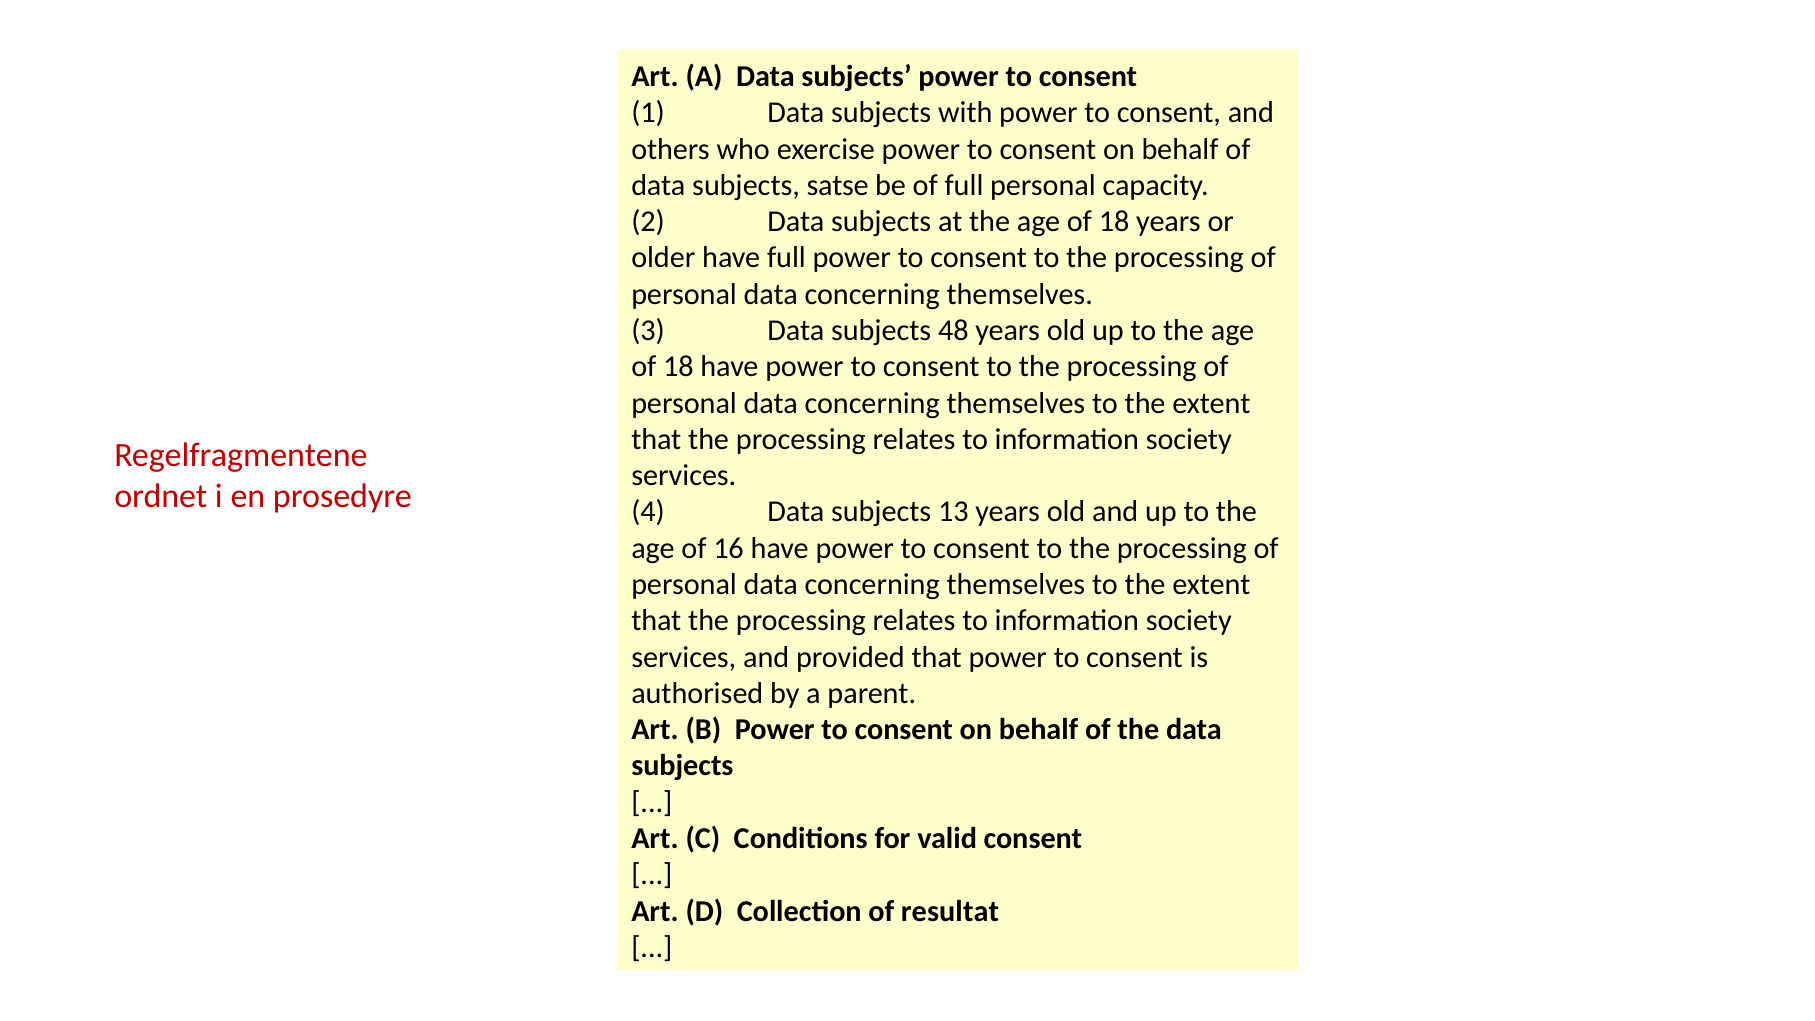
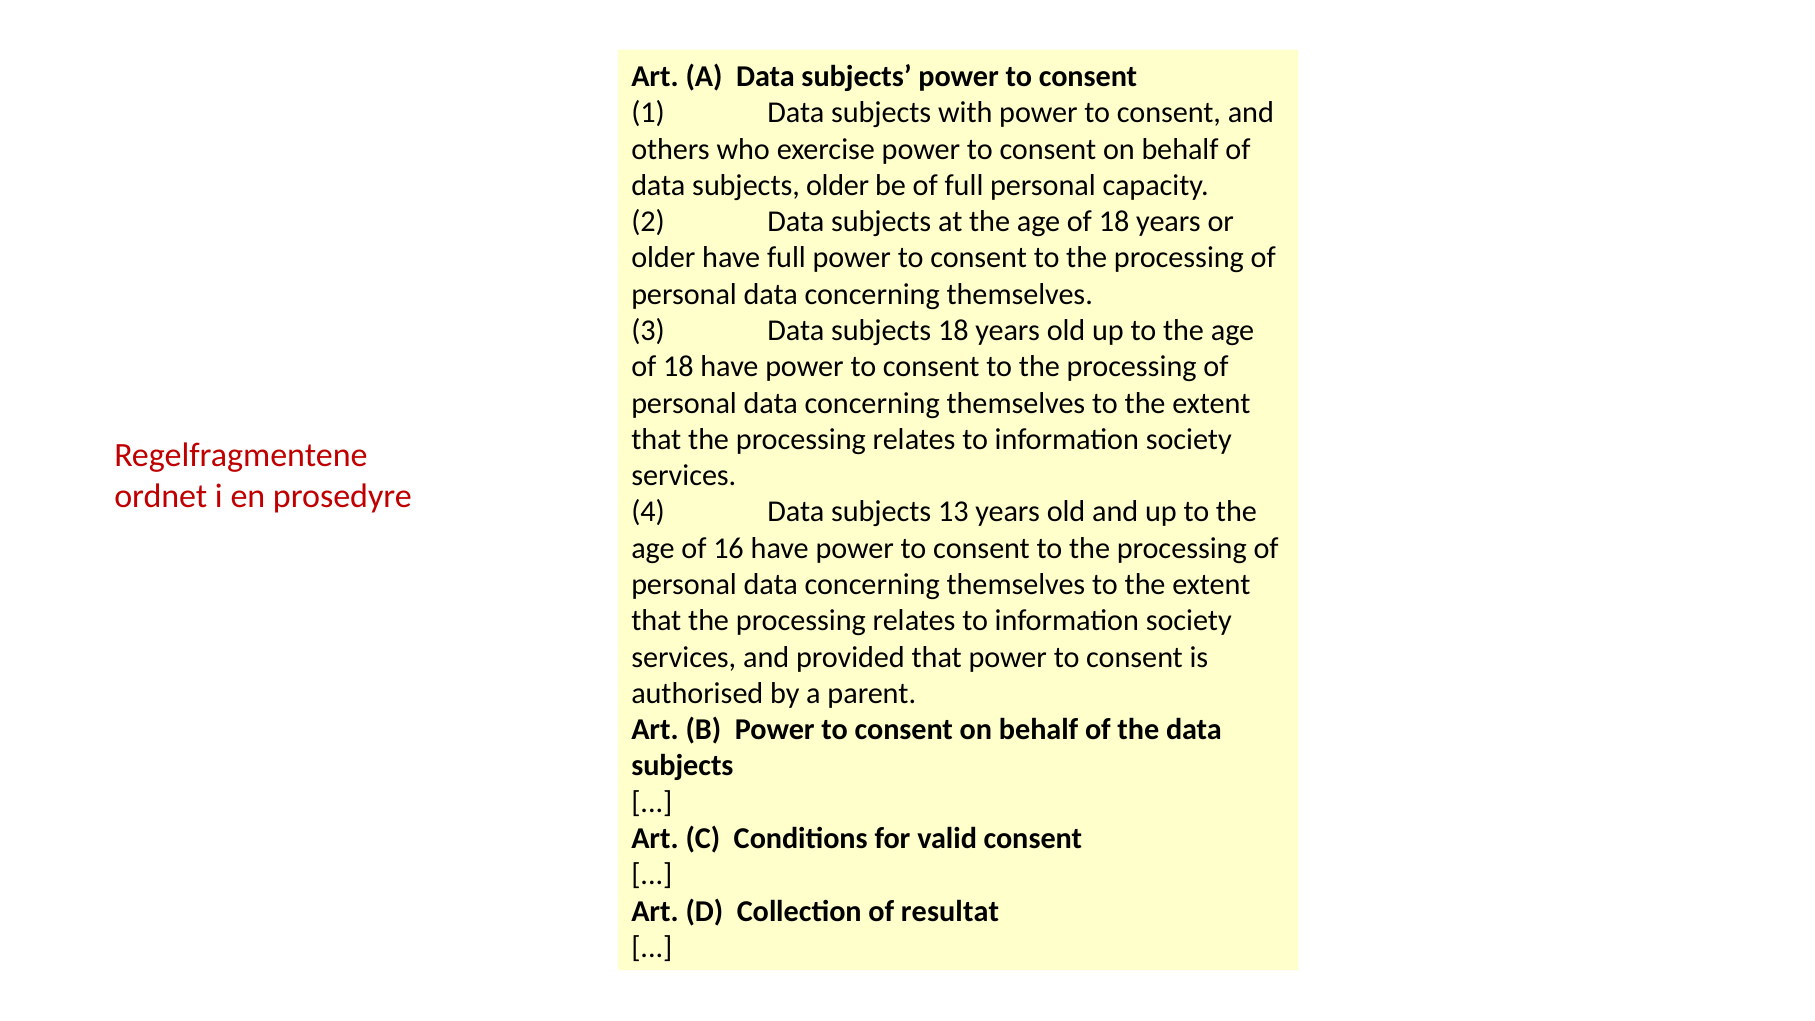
subjects satse: satse -> older
subjects 48: 48 -> 18
